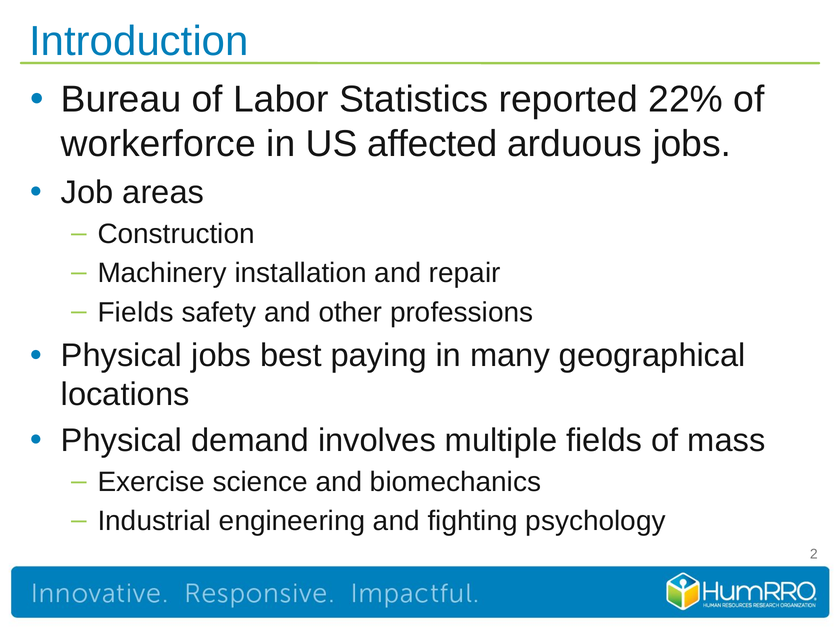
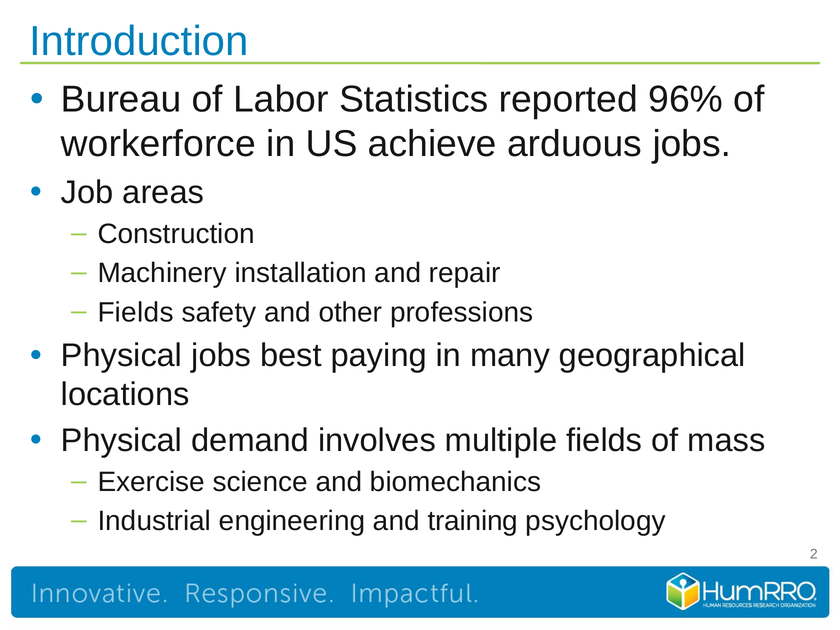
22%: 22% -> 96%
affected: affected -> achieve
fighting: fighting -> training
